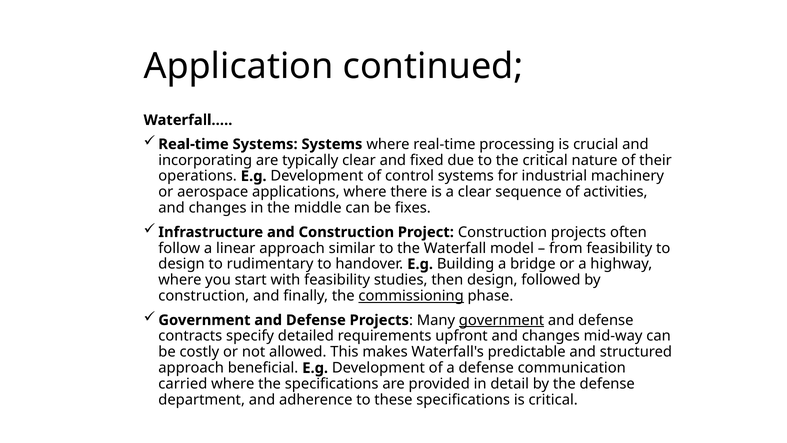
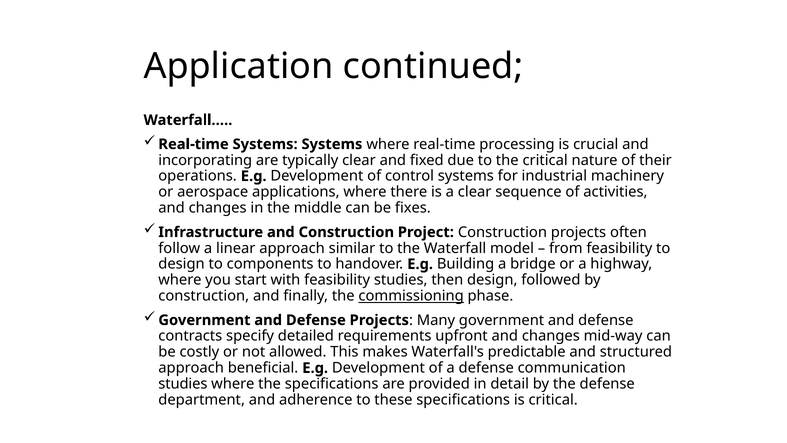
rudimentary: rudimentary -> components
government at (502, 320) underline: present -> none
carried at (183, 384): carried -> studies
